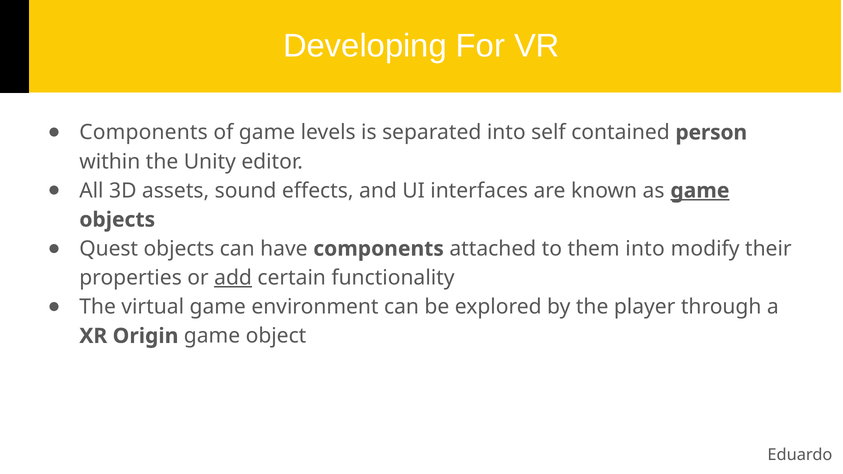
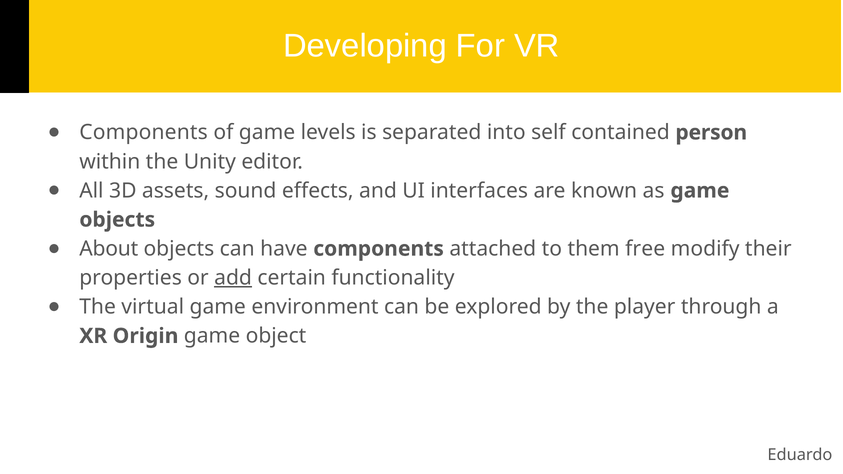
game at (700, 191) underline: present -> none
Quest: Quest -> About
them into: into -> free
